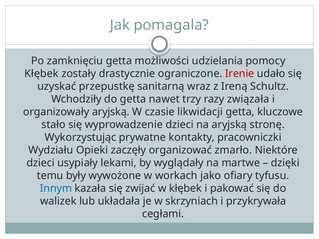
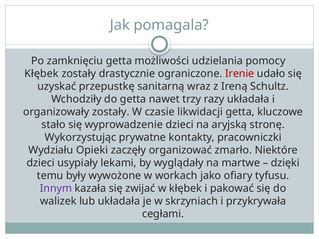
razy związała: związała -> układała
organizowały aryjską: aryjską -> zostały
Innym colour: blue -> purple
